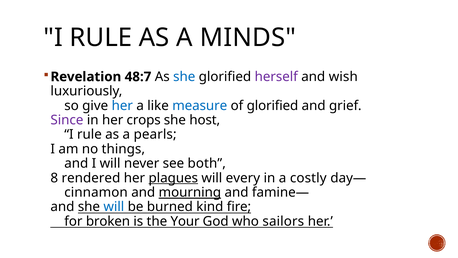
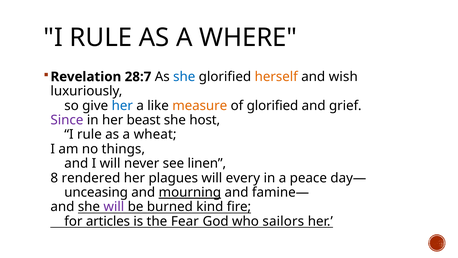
MINDS: MINDS -> WHERE
48:7: 48:7 -> 28:7
herself colour: purple -> orange
measure colour: blue -> orange
crops: crops -> beast
pearls: pearls -> wheat
both: both -> linen
plagues underline: present -> none
costly: costly -> peace
cinnamon: cinnamon -> unceasing
will at (114, 207) colour: blue -> purple
broken: broken -> articles
Your: Your -> Fear
